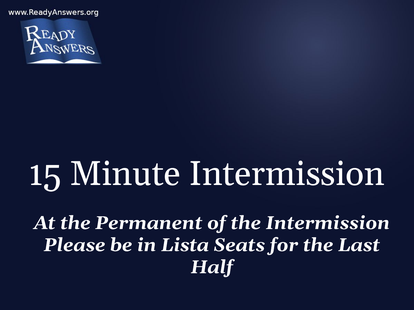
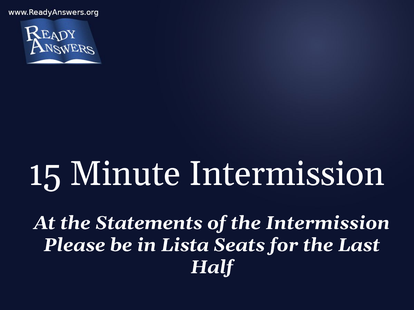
Permanent: Permanent -> Statements
